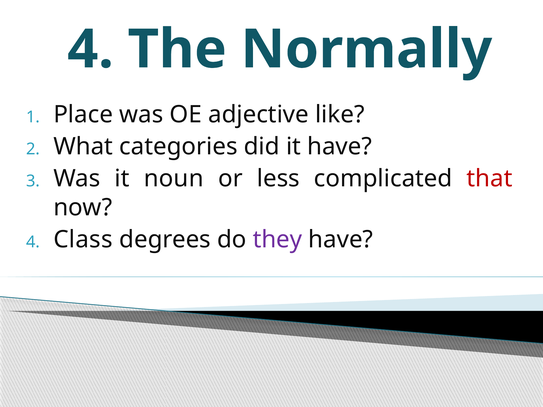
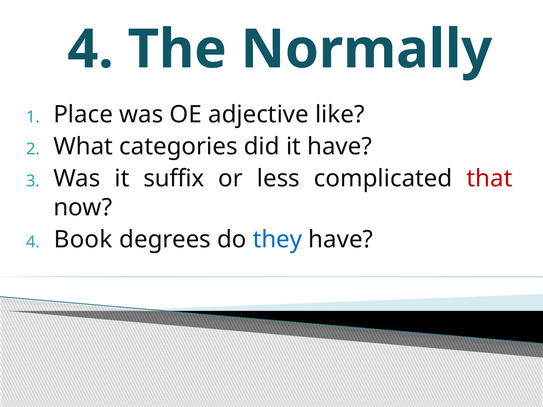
noun: noun -> suffix
Class: Class -> Book
they colour: purple -> blue
